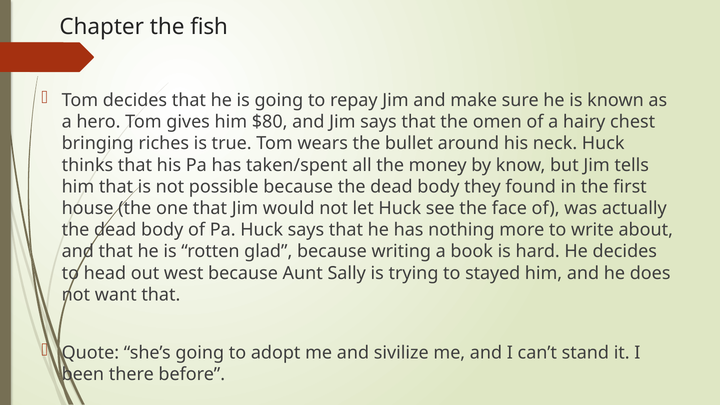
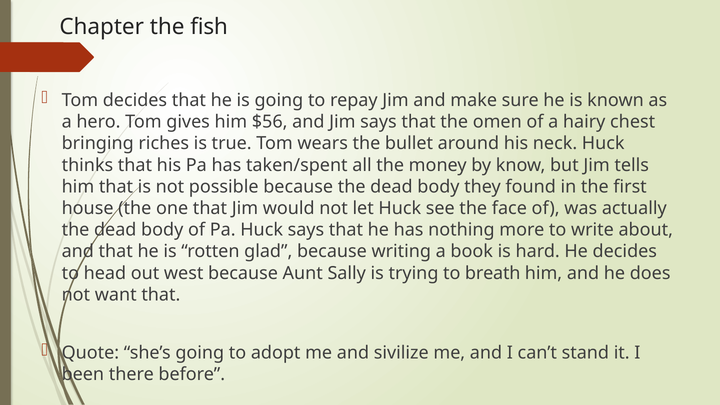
$80: $80 -> $56
stayed: stayed -> breath
